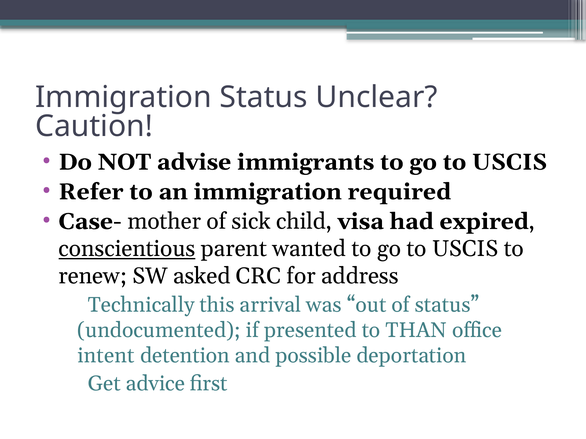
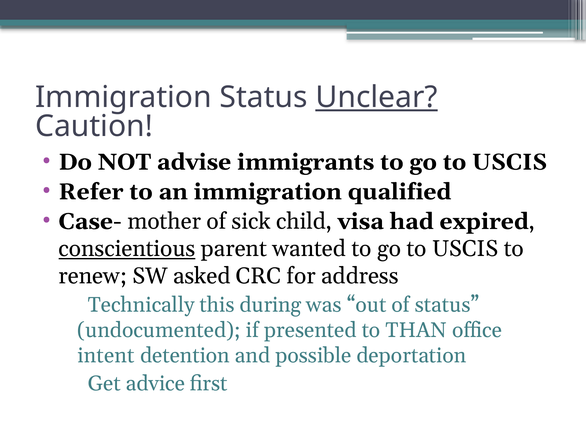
Unclear underline: none -> present
required: required -> qualified
arrival: arrival -> during
